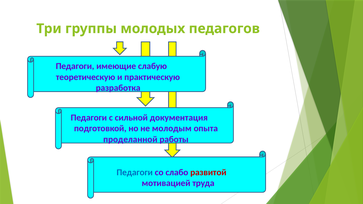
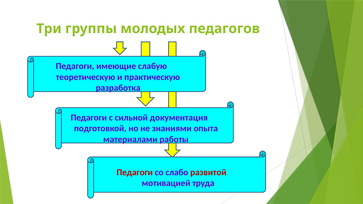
молодым: молодым -> знаниями
проделанной: проделанной -> материалами
Педагоги at (135, 172) colour: blue -> red
